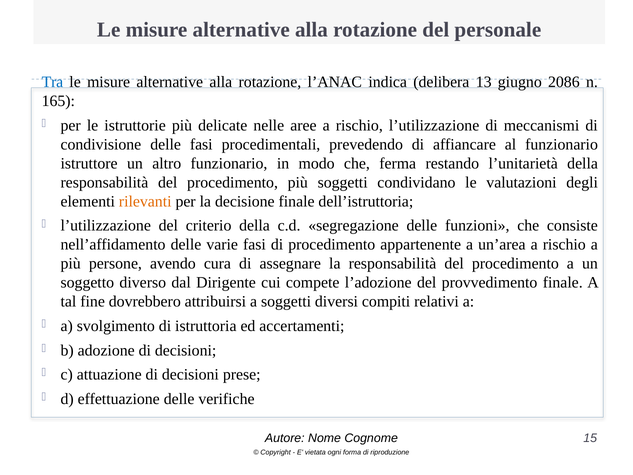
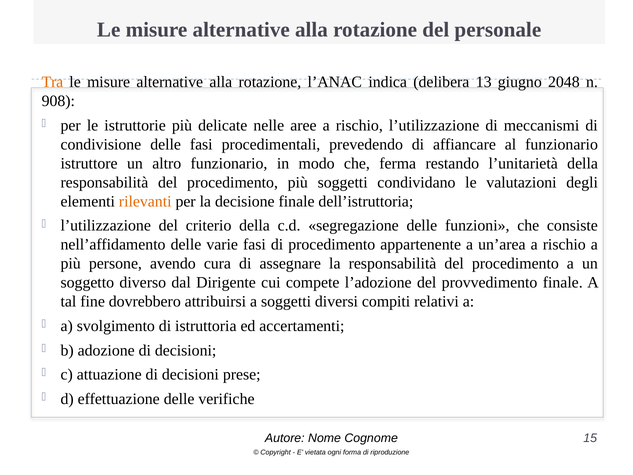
Tra colour: blue -> orange
2086: 2086 -> 2048
165: 165 -> 908
